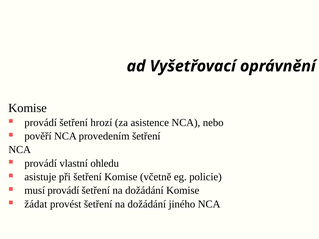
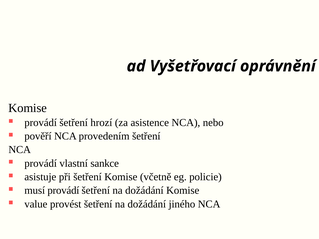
ohledu: ohledu -> sankce
žádat: žádat -> value
